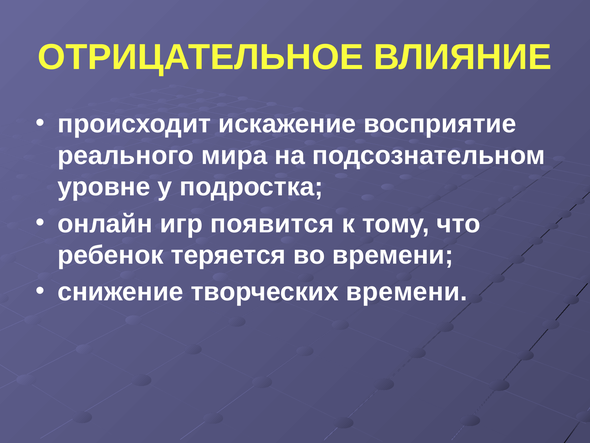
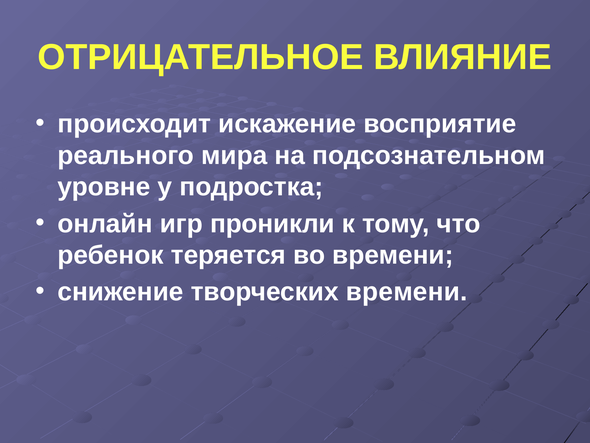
появится: появится -> проникли
